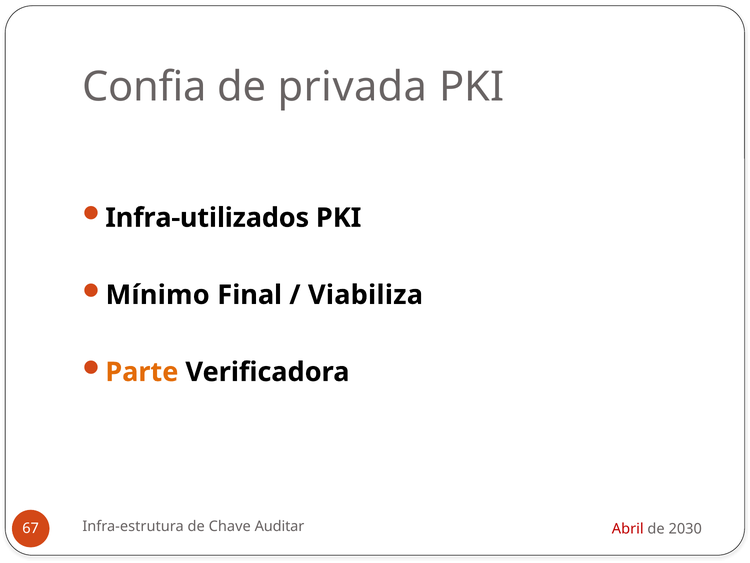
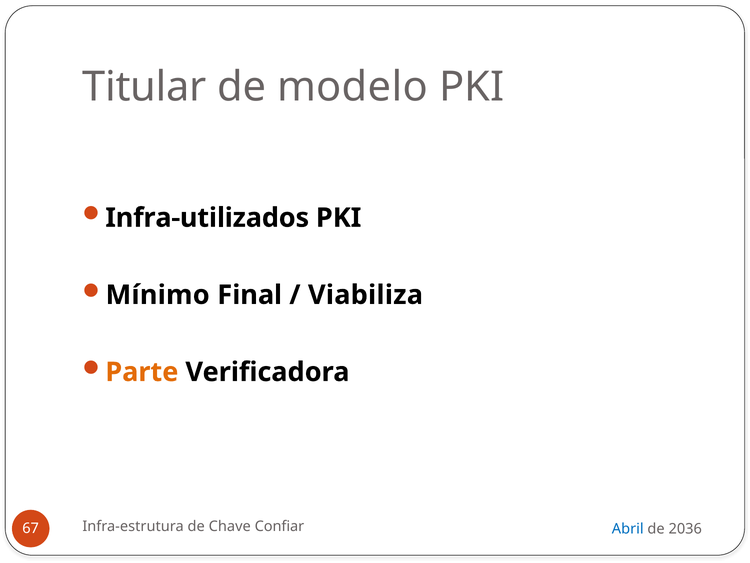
Confia: Confia -> Titular
privada: privada -> modelo
Auditar: Auditar -> Confiar
Abril colour: red -> blue
2030: 2030 -> 2036
